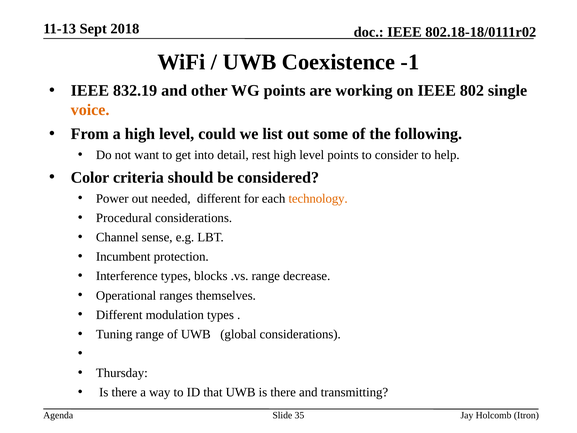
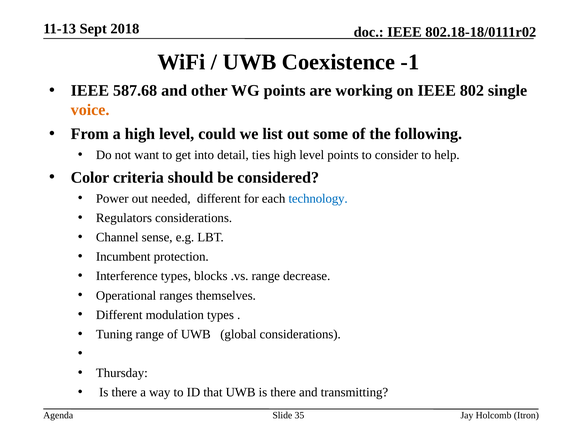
832.19: 832.19 -> 587.68
rest: rest -> ties
technology colour: orange -> blue
Procedural: Procedural -> Regulators
